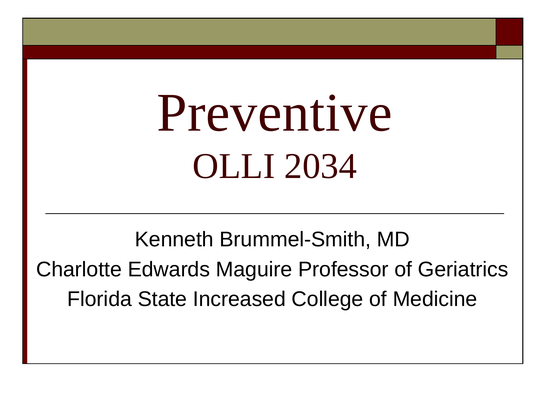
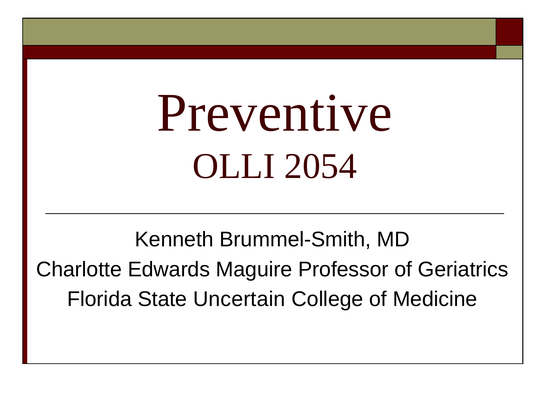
2034: 2034 -> 2054
Increased: Increased -> Uncertain
